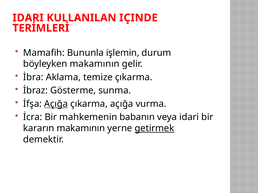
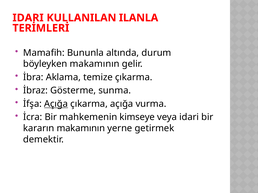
IÇINDE: IÇINDE -> ILANLA
işlemin: işlemin -> altında
babanın: babanın -> kimseye
getirmek underline: present -> none
